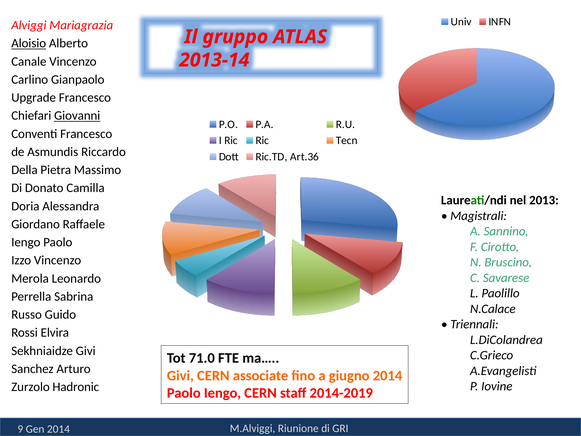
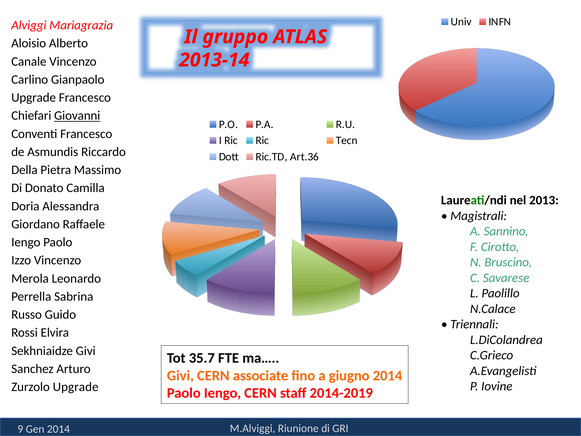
Aloisio underline: present -> none
71.0: 71.0 -> 35.7
Zurzolo Hadronic: Hadronic -> Upgrade
